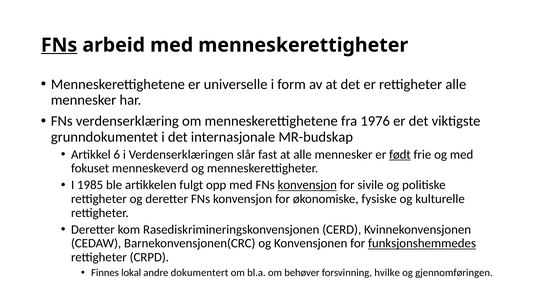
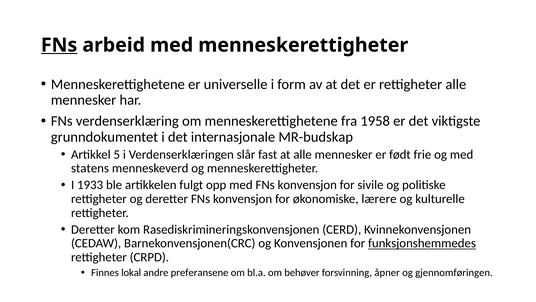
1976: 1976 -> 1958
6: 6 -> 5
født underline: present -> none
fokuset: fokuset -> statens
1985: 1985 -> 1933
konvensjon at (307, 185) underline: present -> none
fysiske: fysiske -> lærere
dokumentert: dokumentert -> preferansene
hvilke: hvilke -> åpner
